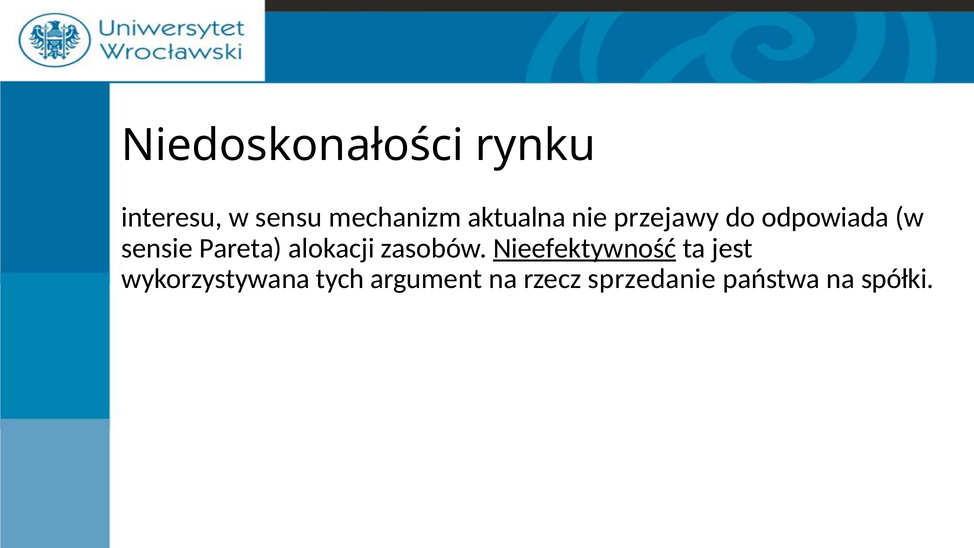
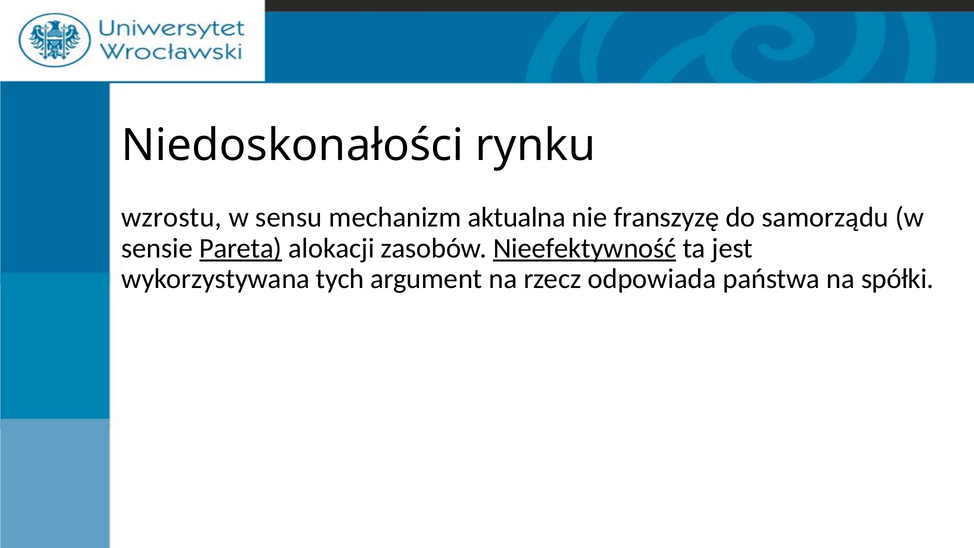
interesu: interesu -> wzrostu
przejawy: przejawy -> franszyzę
odpowiada: odpowiada -> samorządu
Pareta underline: none -> present
sprzedanie: sprzedanie -> odpowiada
